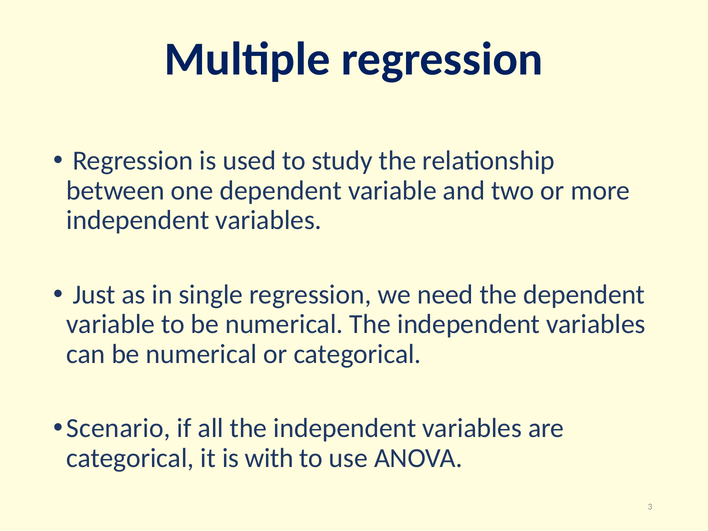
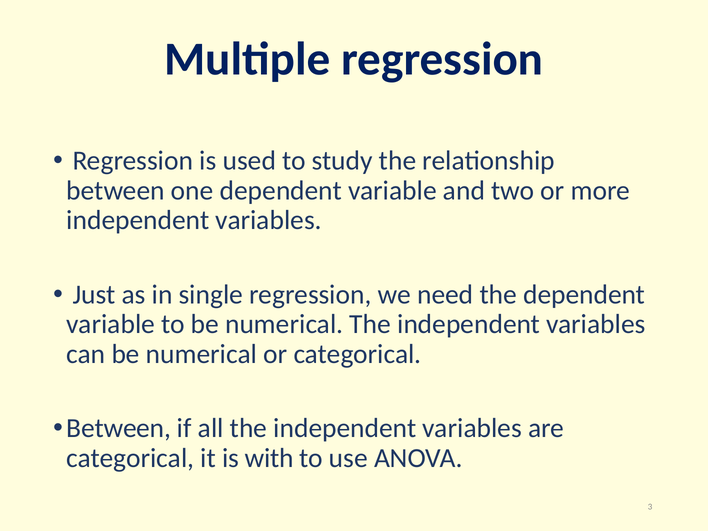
Scenario at (119, 428): Scenario -> Between
